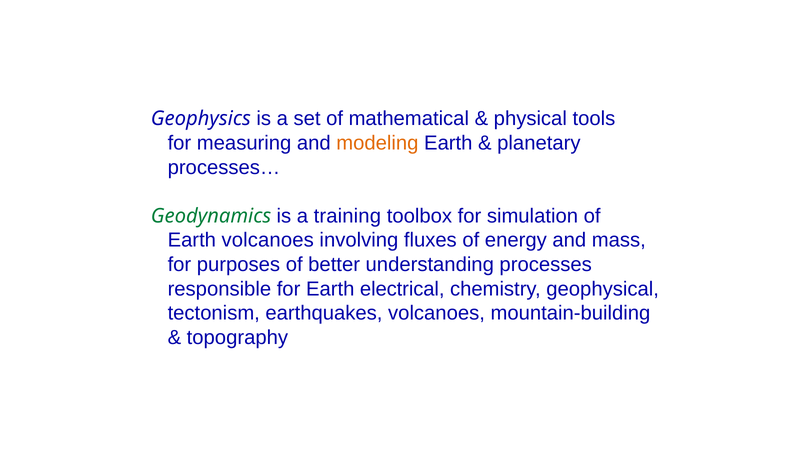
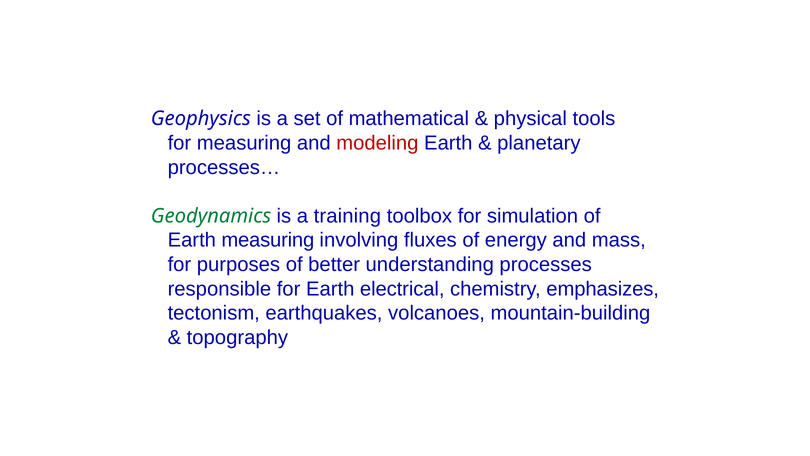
modeling colour: orange -> red
Earth volcanoes: volcanoes -> measuring
geophysical: geophysical -> emphasizes
